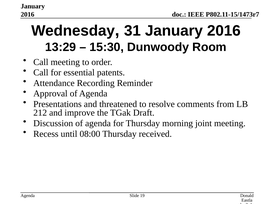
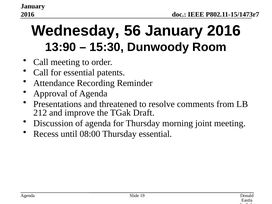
31: 31 -> 56
13:29: 13:29 -> 13:90
Thursday received: received -> essential
